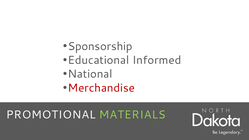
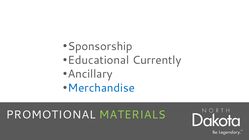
Informed: Informed -> Currently
National: National -> Ancillary
Merchandise colour: red -> blue
